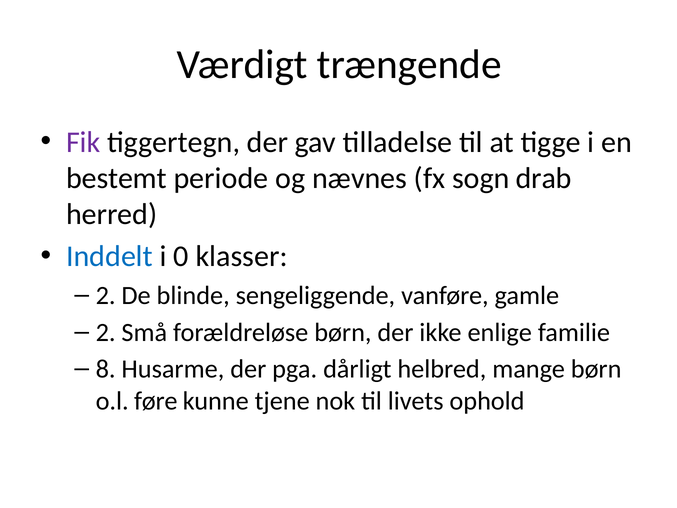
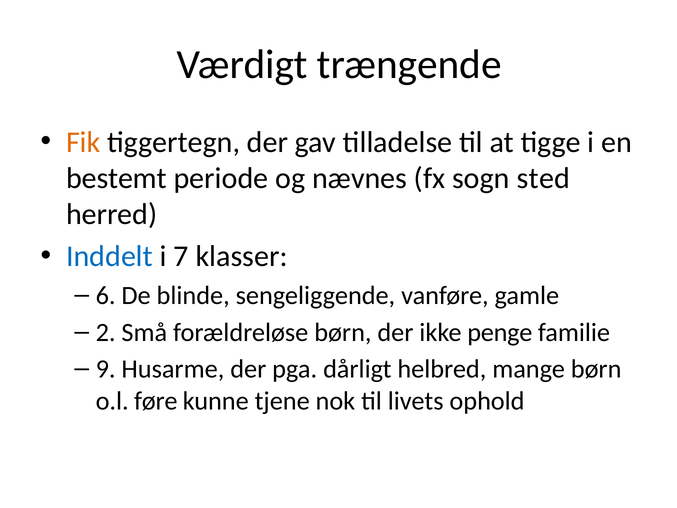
Fik colour: purple -> orange
drab: drab -> sted
0: 0 -> 7
2 at (106, 295): 2 -> 6
enlige: enlige -> penge
8: 8 -> 9
